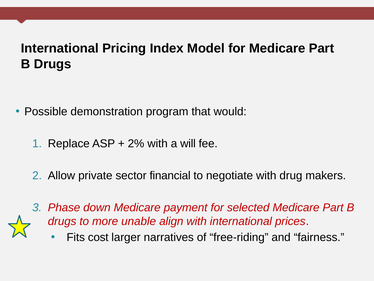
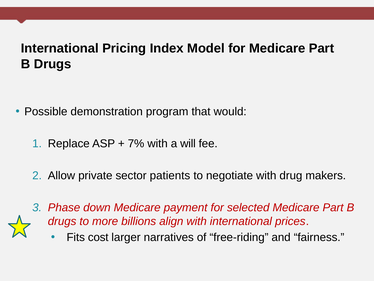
2%: 2% -> 7%
financial: financial -> patients
unable: unable -> billions
